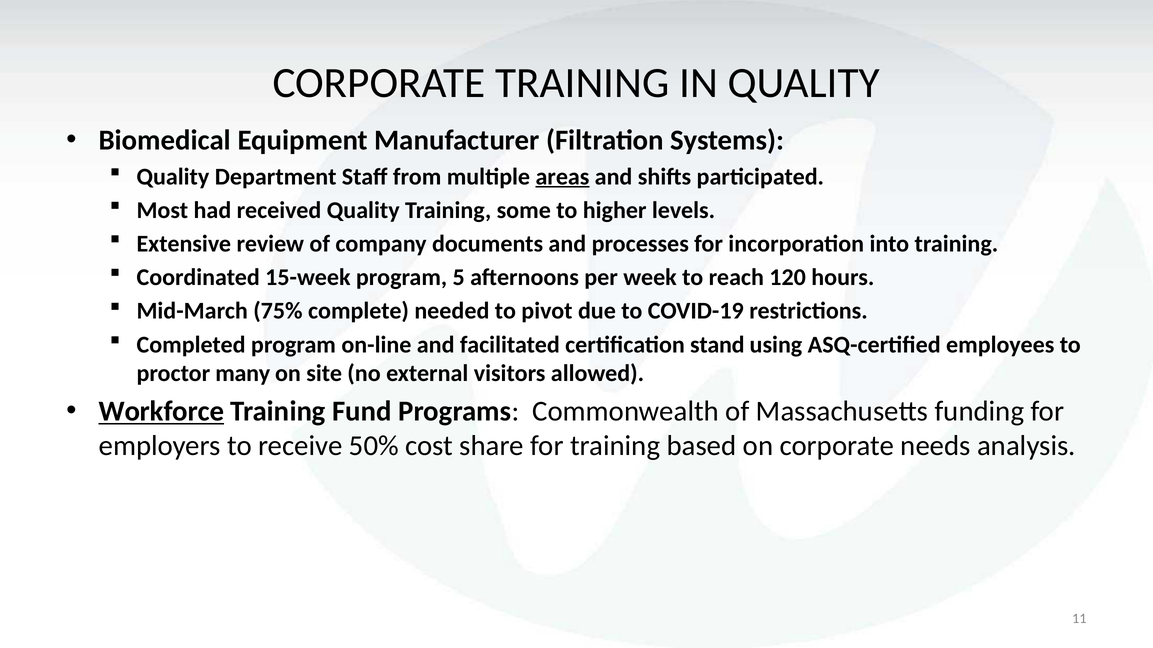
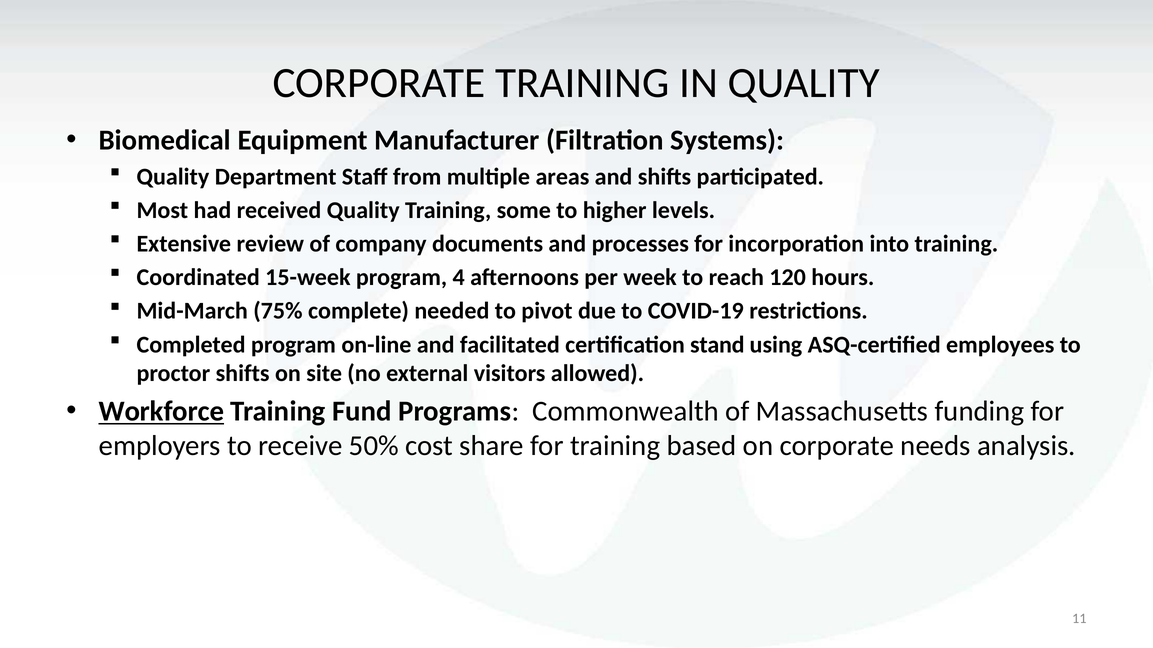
areas underline: present -> none
5: 5 -> 4
proctor many: many -> shifts
